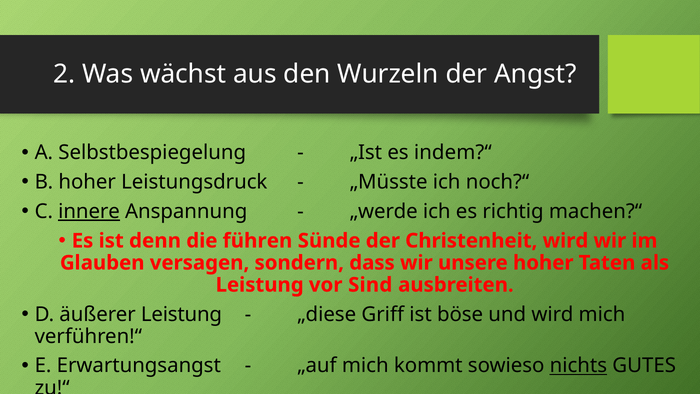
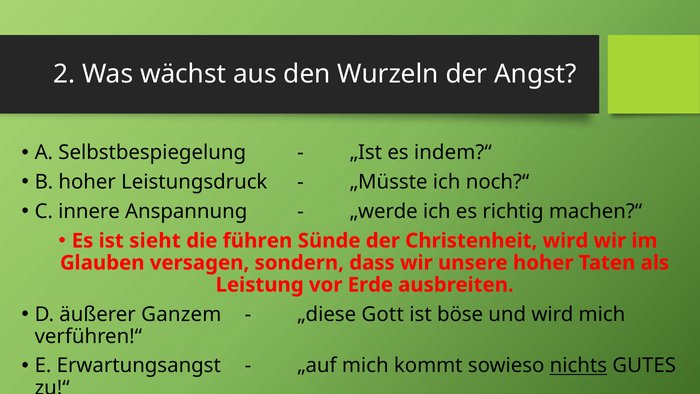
innere underline: present -> none
denn: denn -> sieht
Sind: Sind -> Erde
äußerer Leistung: Leistung -> Ganzem
Griff: Griff -> Gott
